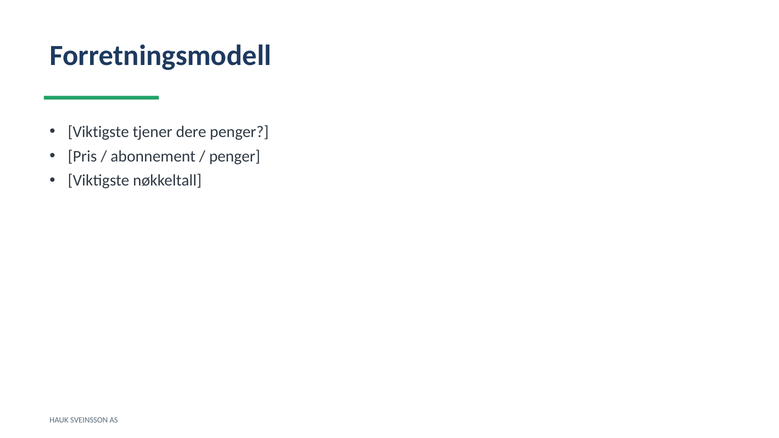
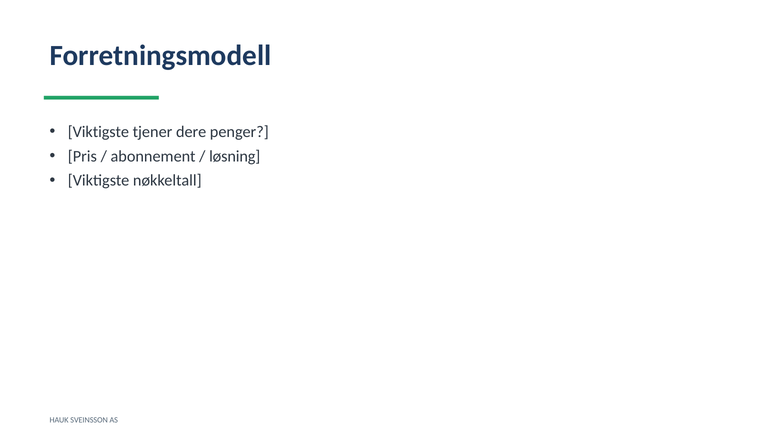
penger at (235, 156): penger -> løsning
